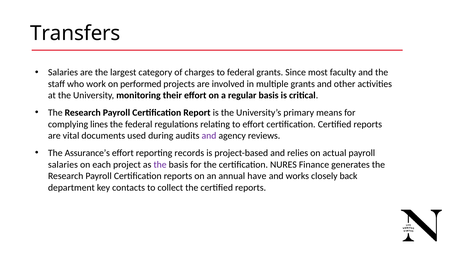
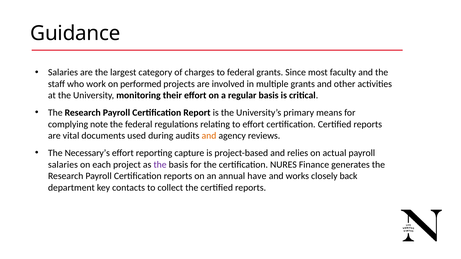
Transfers: Transfers -> Guidance
lines: lines -> note
and at (209, 136) colour: purple -> orange
Assurance’s: Assurance’s -> Necessary’s
records: records -> capture
